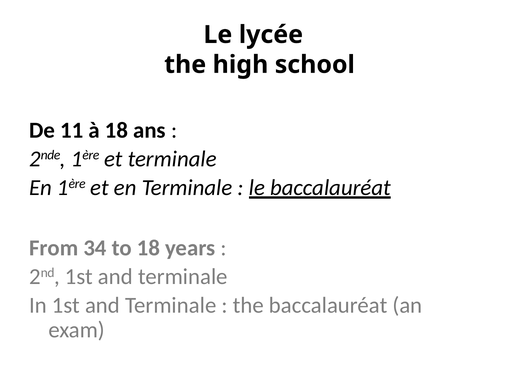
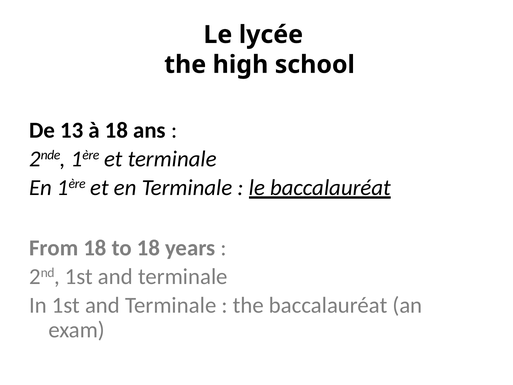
11: 11 -> 13
From 34: 34 -> 18
